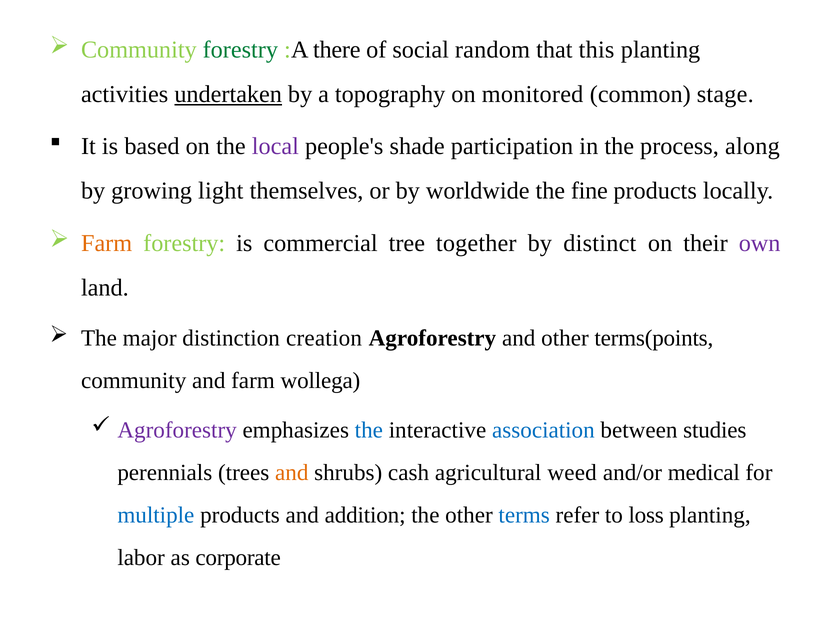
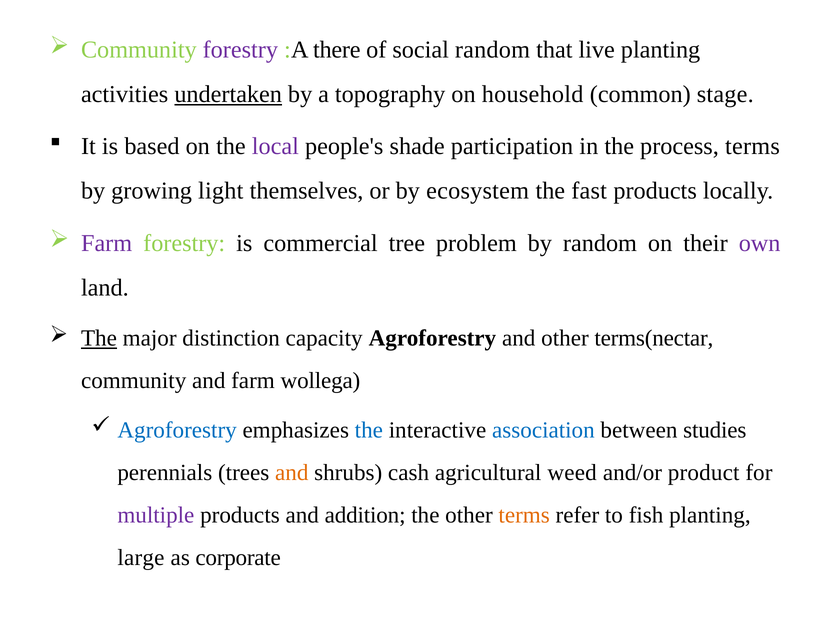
forestry at (240, 50) colour: green -> purple
this: this -> live
monitored: monitored -> household
process along: along -> terms
worldwide: worldwide -> ecosystem
fine: fine -> fast
Farm at (107, 243) colour: orange -> purple
together: together -> problem
by distinct: distinct -> random
The at (99, 338) underline: none -> present
creation: creation -> capacity
terms(points: terms(points -> terms(nectar
Agroforestry at (177, 431) colour: purple -> blue
medical: medical -> product
multiple colour: blue -> purple
terms at (524, 515) colour: blue -> orange
loss: loss -> fish
labor: labor -> large
